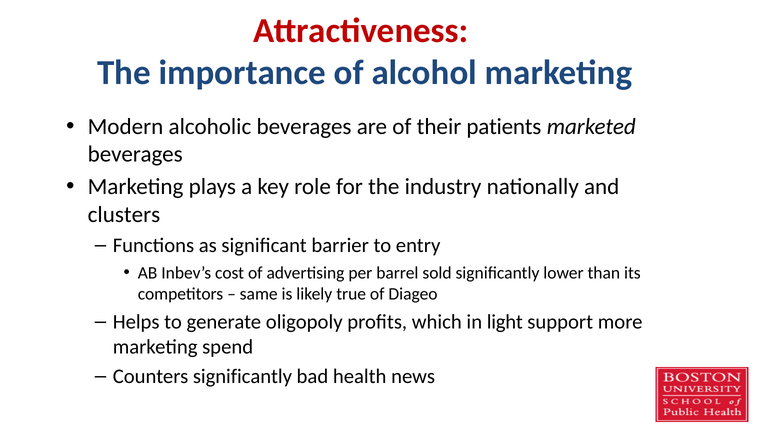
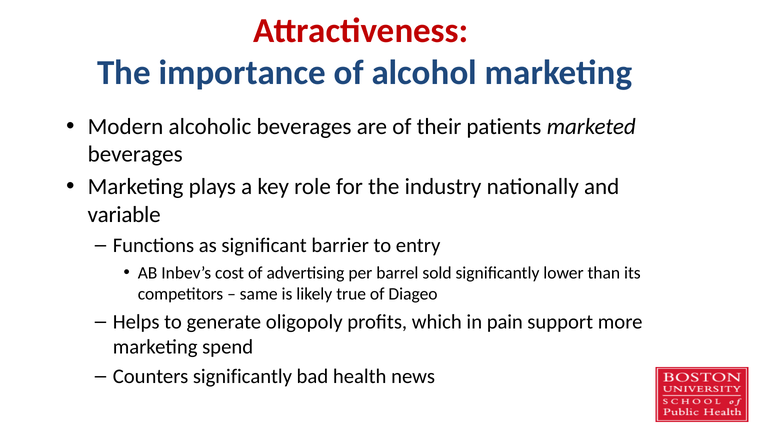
clusters: clusters -> variable
light: light -> pain
